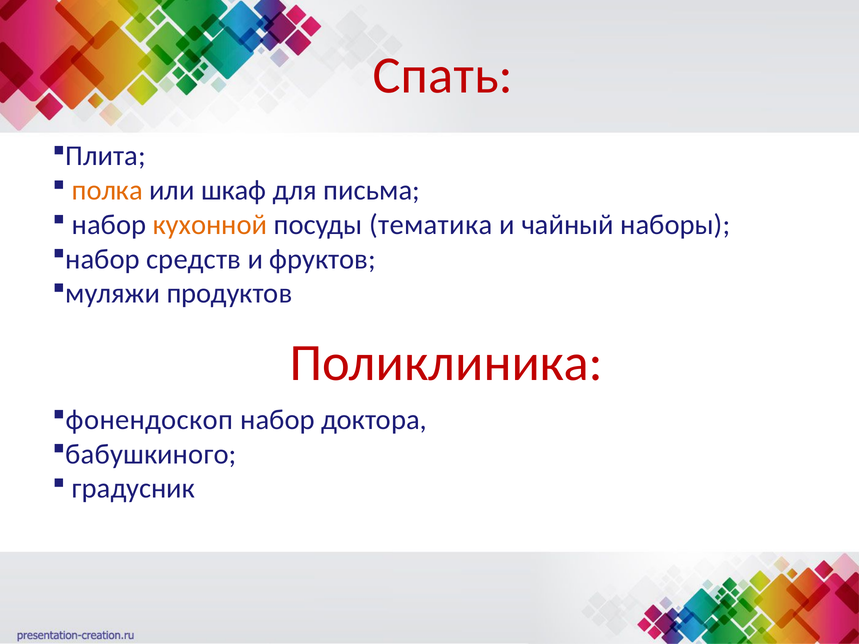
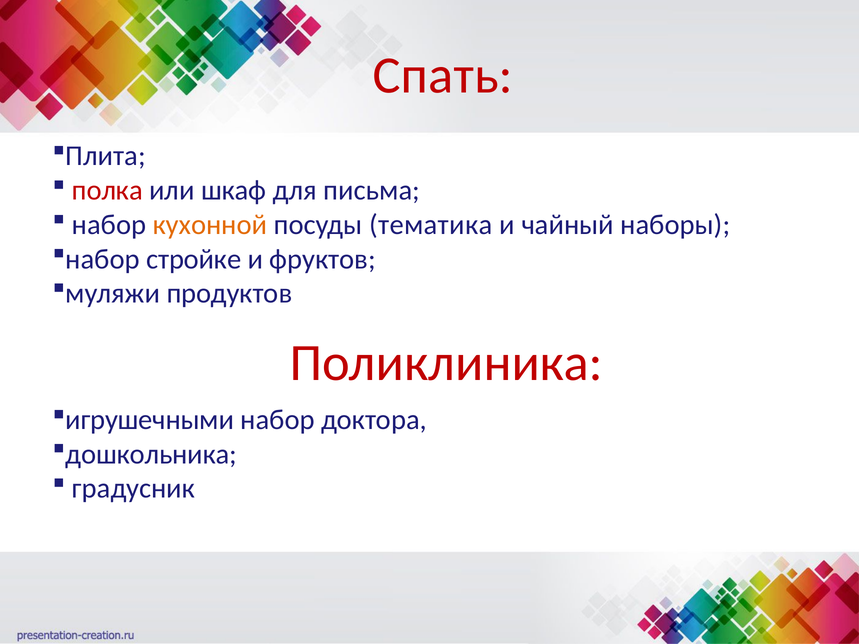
полка colour: orange -> red
средств: средств -> стройке
фонендоскоп: фонендоскоп -> игрушечными
бабушкиного: бабушкиного -> дошкольника
